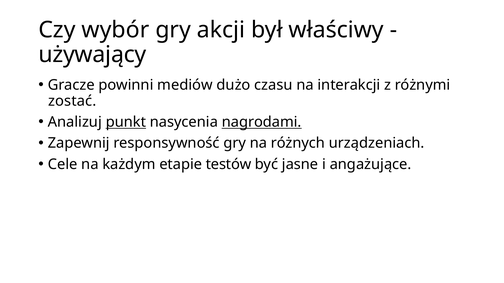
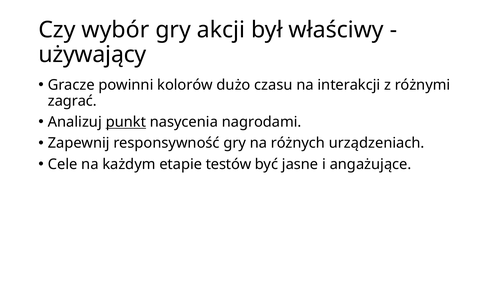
mediów: mediów -> kolorów
zostać: zostać -> zagrać
nagrodami underline: present -> none
